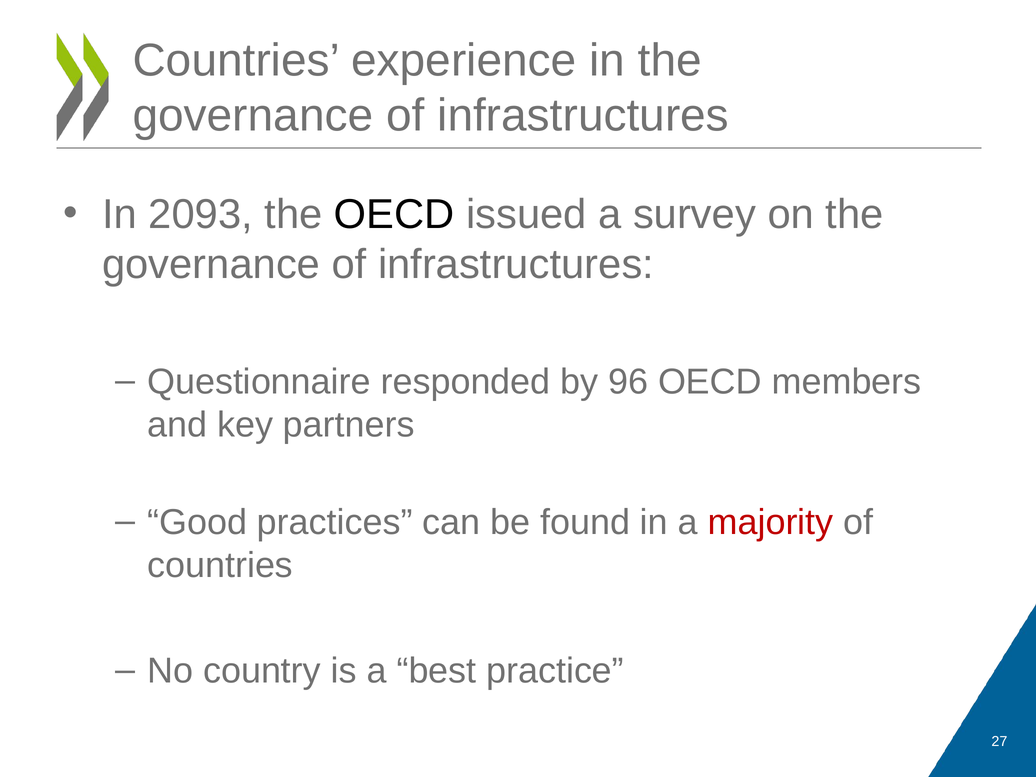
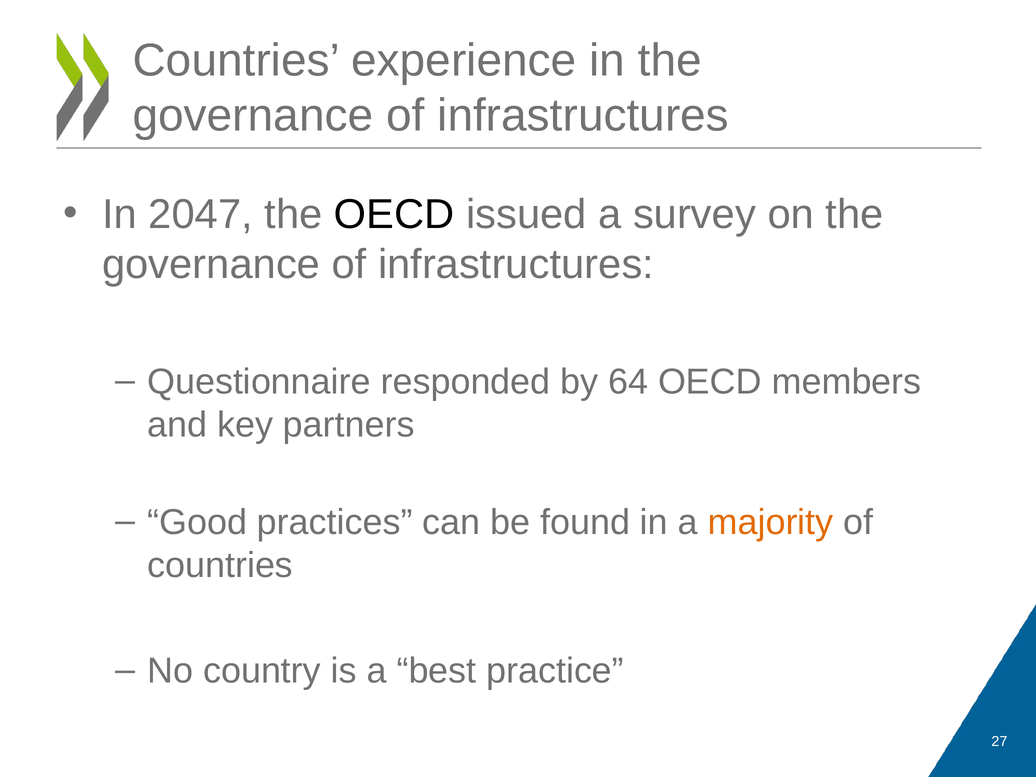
2093: 2093 -> 2047
96: 96 -> 64
majority colour: red -> orange
